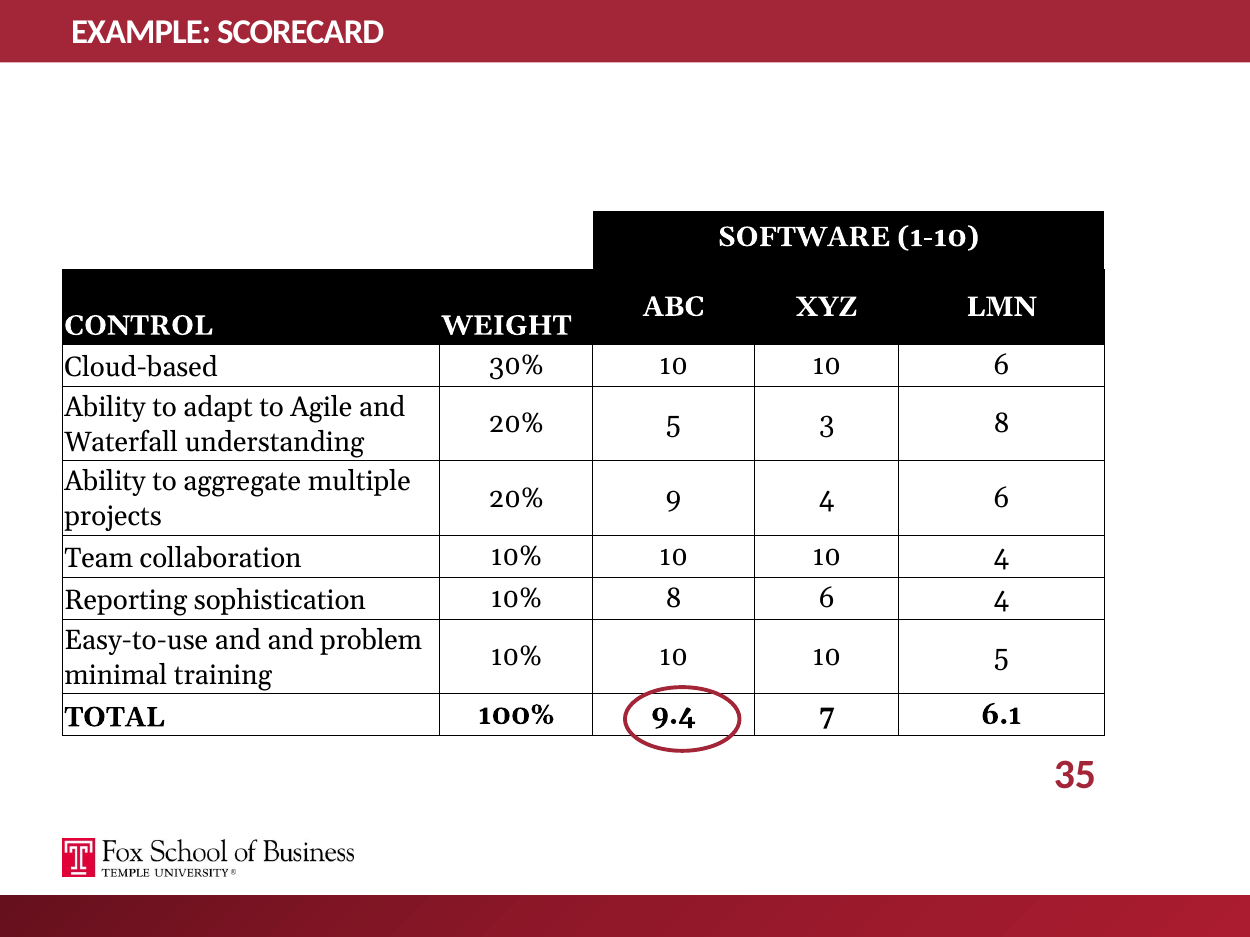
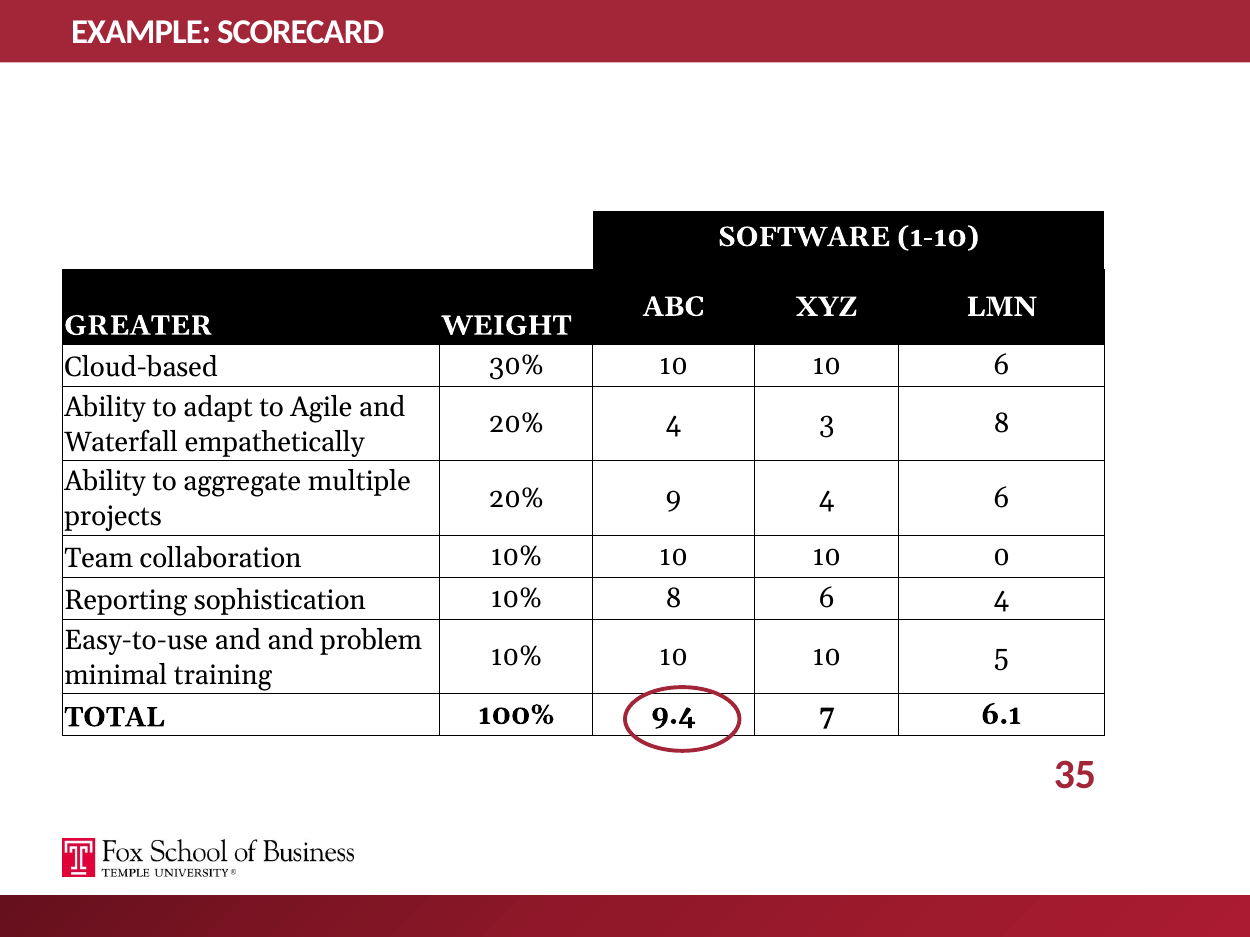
CONTROL: CONTROL -> GREATER
20% 5: 5 -> 4
understanding: understanding -> empathetically
10 4: 4 -> 0
